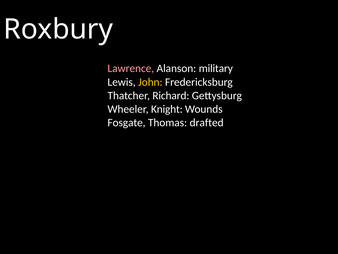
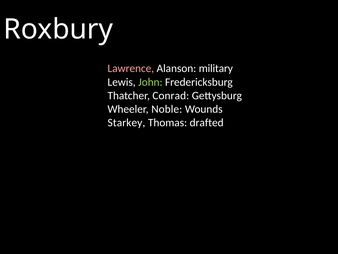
John colour: yellow -> light green
Richard: Richard -> Conrad
Knight: Knight -> Noble
Fosgate: Fosgate -> Starkey
